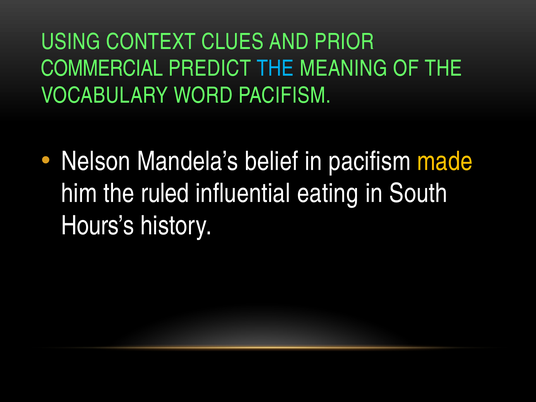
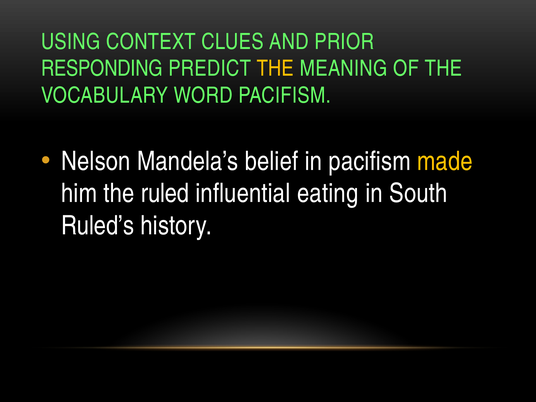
COMMERCIAL: COMMERCIAL -> RESPONDING
THE at (275, 69) colour: light blue -> yellow
Hours’s: Hours’s -> Ruled’s
